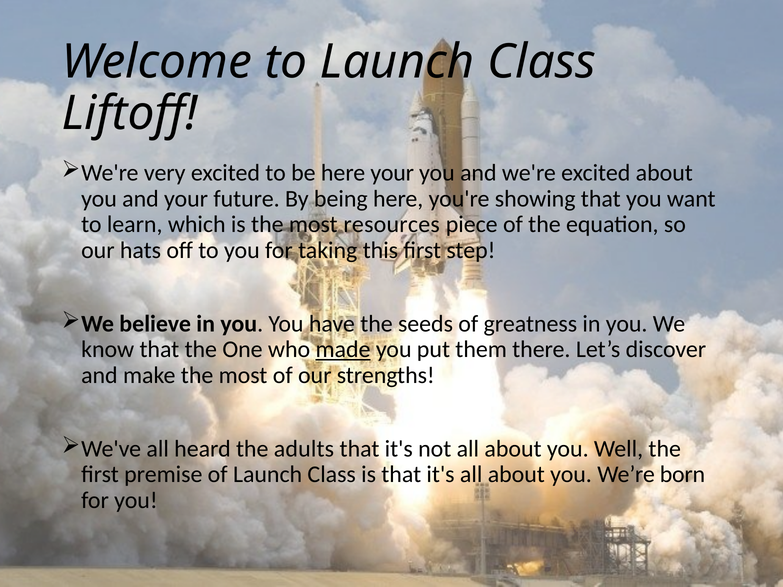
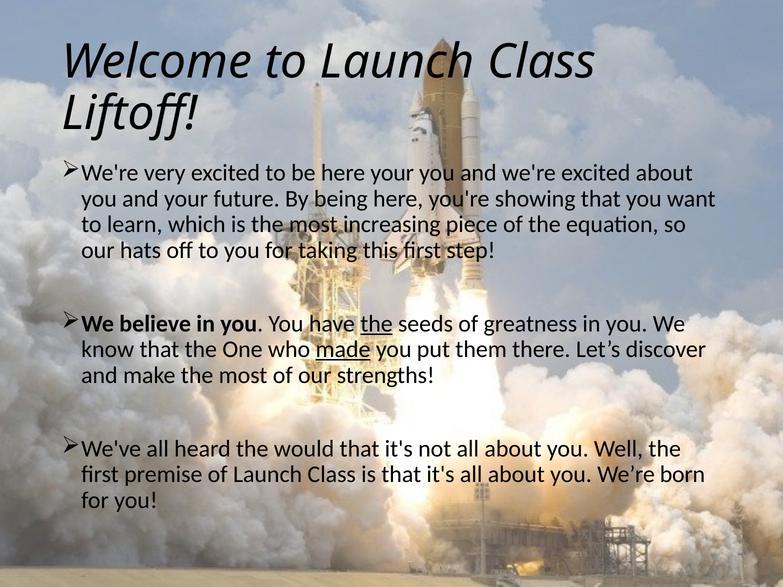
resources: resources -> increasing
the at (376, 324) underline: none -> present
adults: adults -> would
